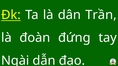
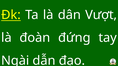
Trần: Trần -> Vượt
